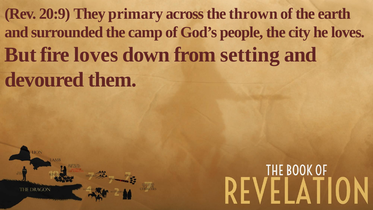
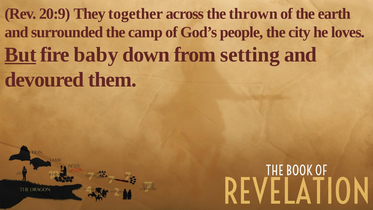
primary: primary -> together
But underline: none -> present
fire loves: loves -> baby
